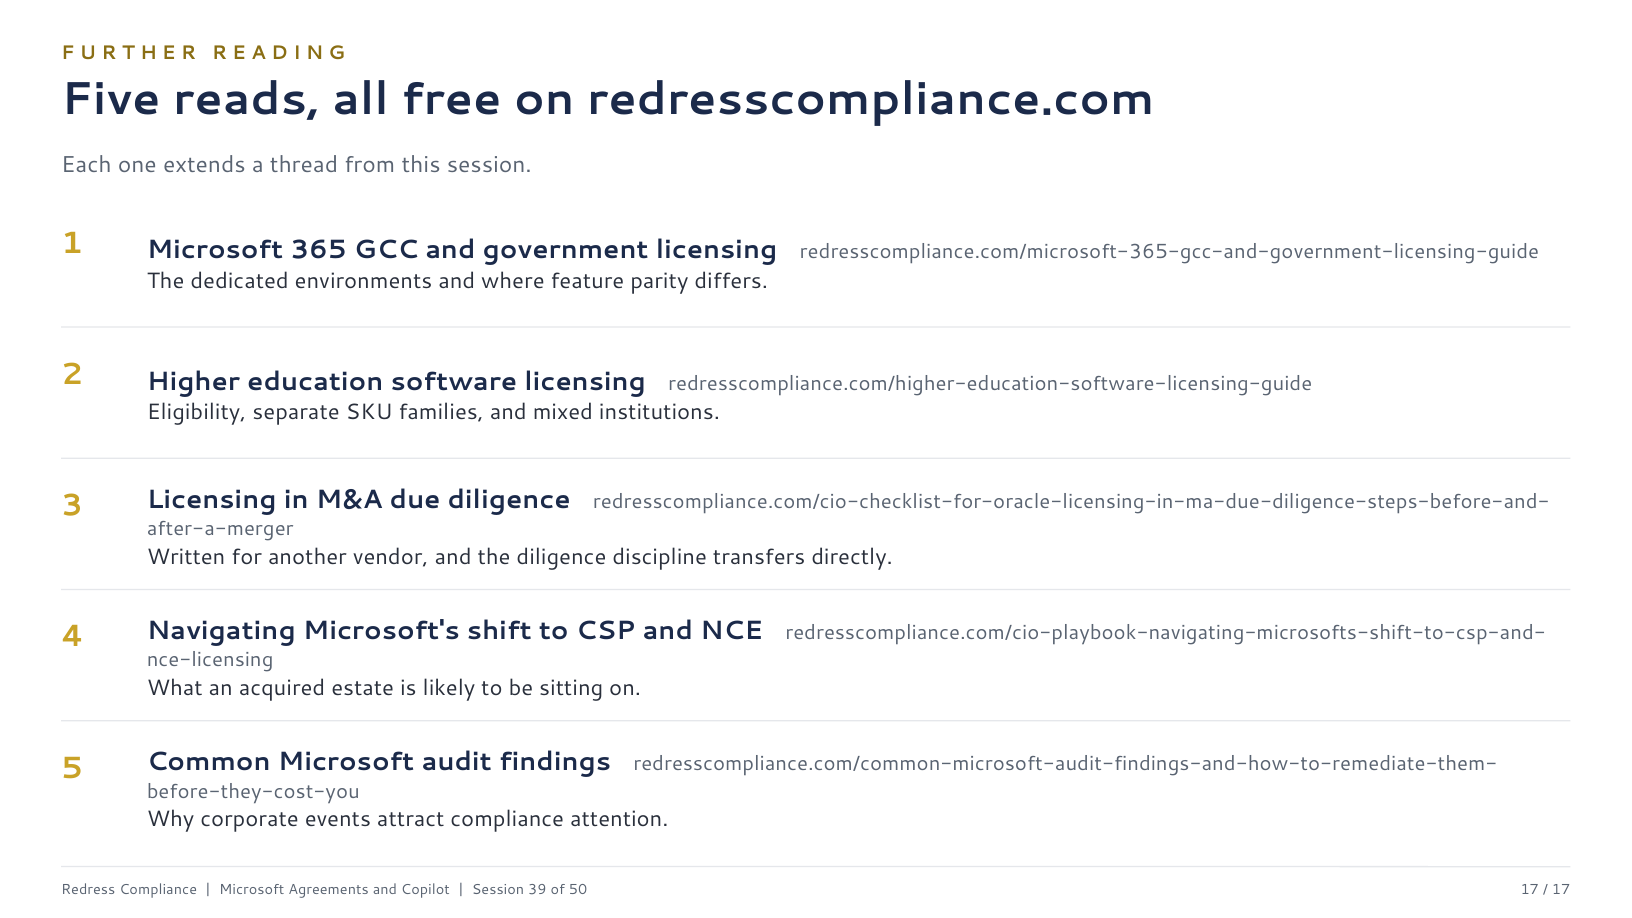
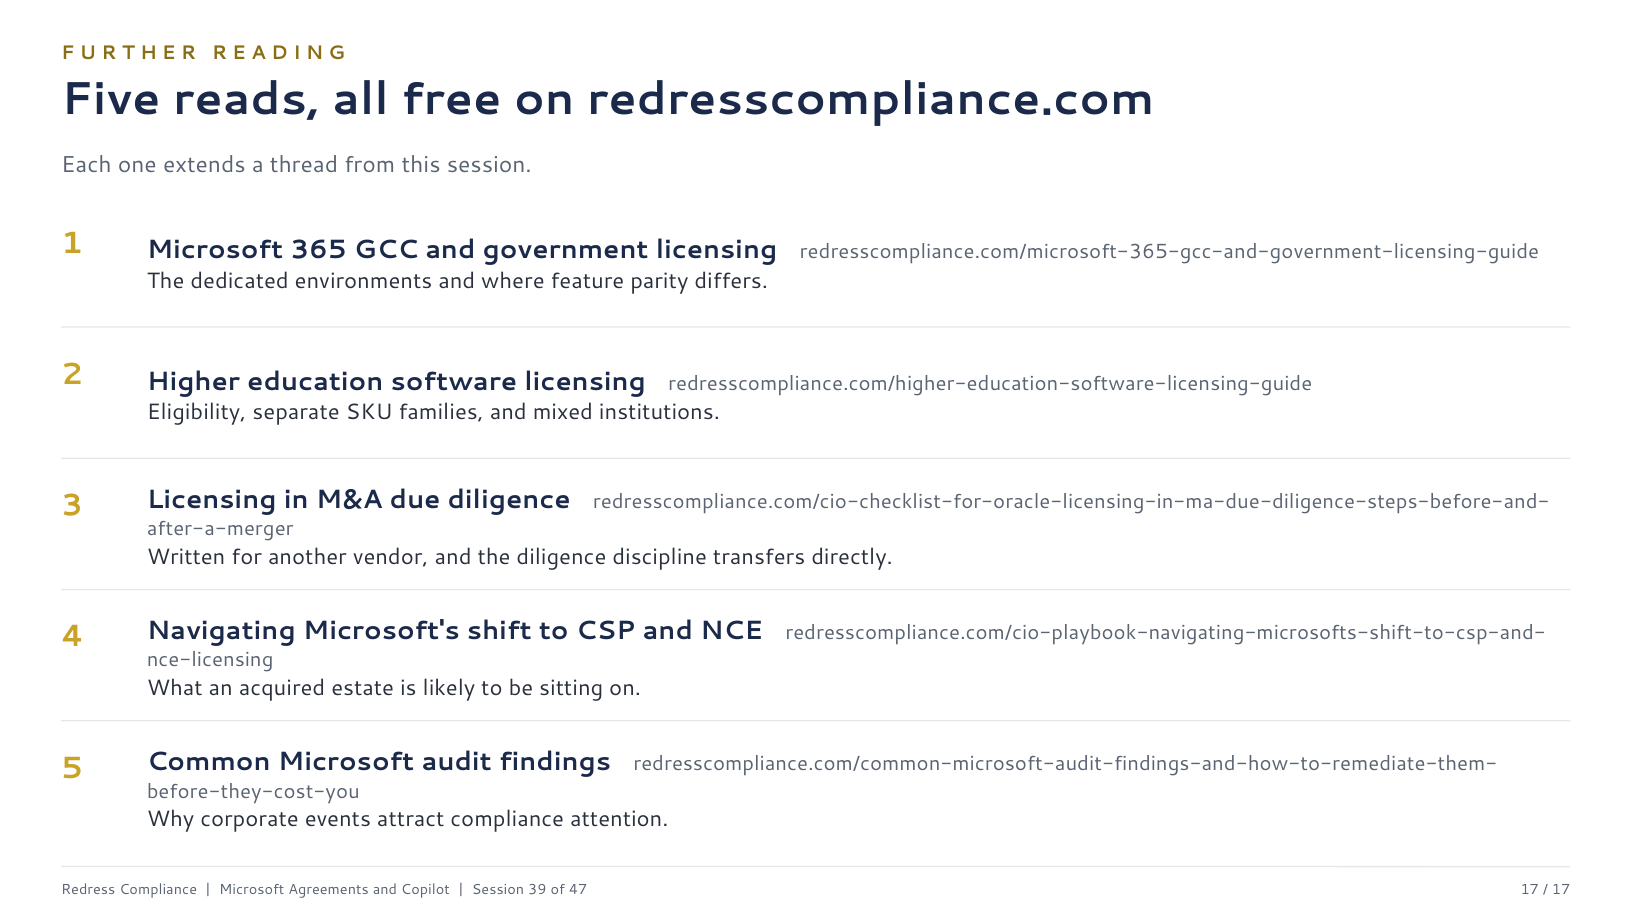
50: 50 -> 47
